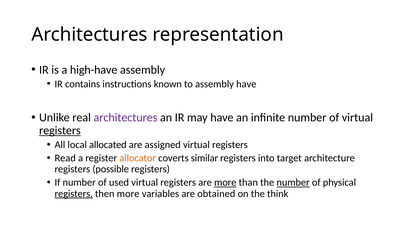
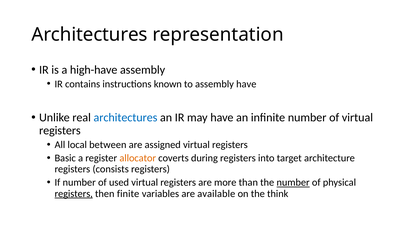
architectures at (125, 117) colour: purple -> blue
registers at (60, 130) underline: present -> none
allocated: allocated -> between
Read: Read -> Basic
similar: similar -> during
possible: possible -> consists
more at (225, 182) underline: present -> none
then more: more -> finite
obtained: obtained -> available
